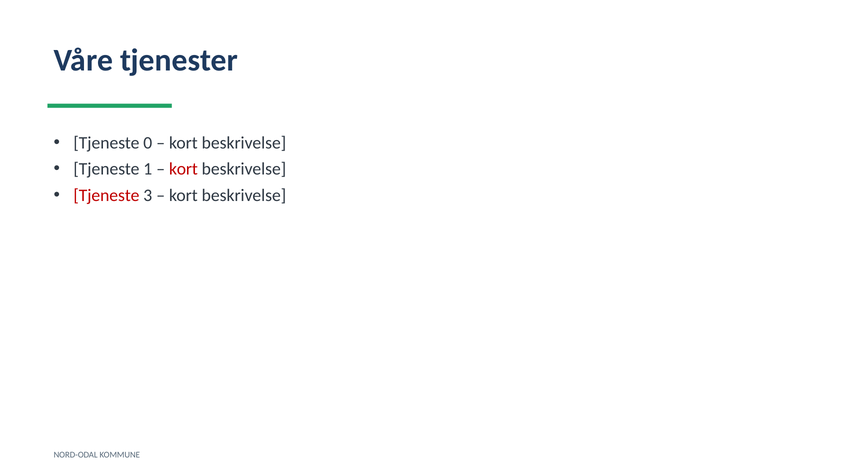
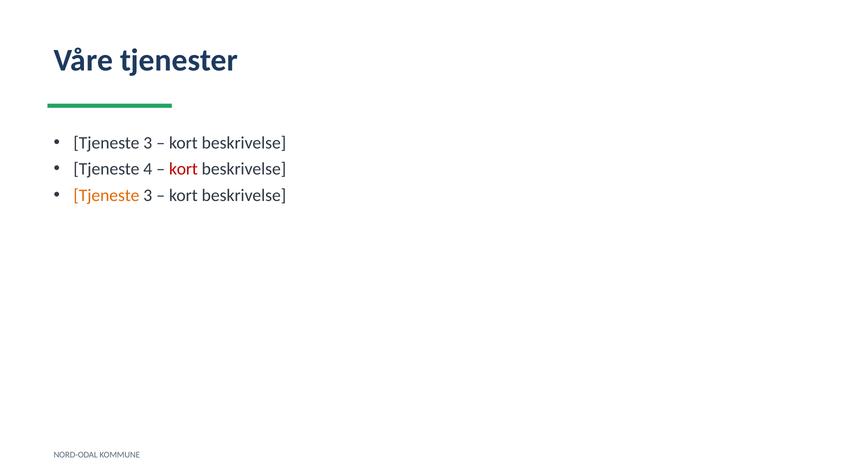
0 at (148, 143): 0 -> 3
1: 1 -> 4
Tjeneste at (106, 195) colour: red -> orange
